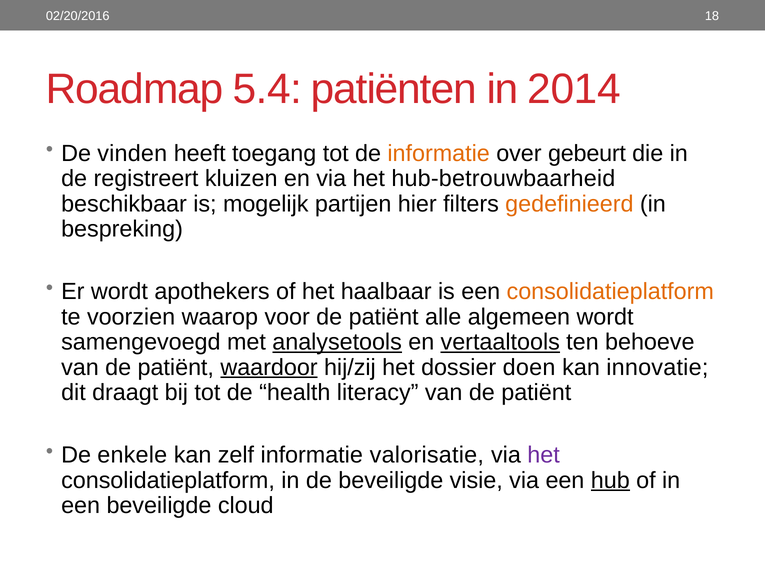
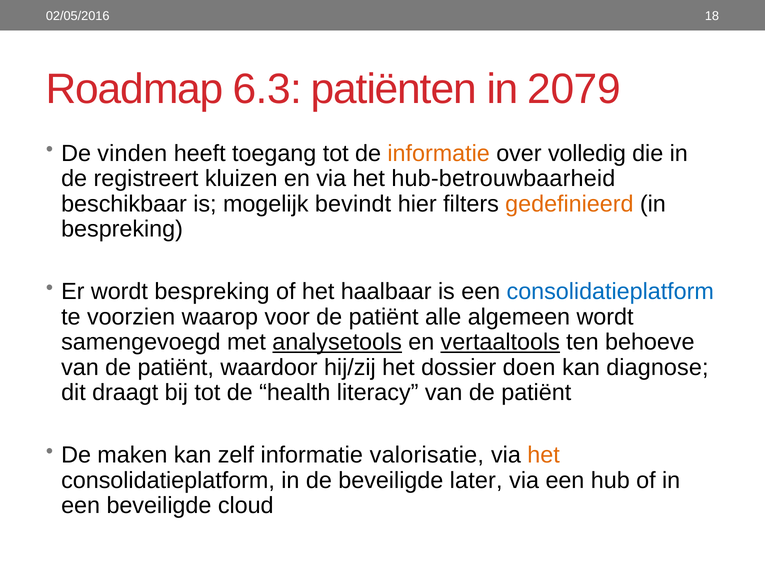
02/20/2016: 02/20/2016 -> 02/05/2016
5.4: 5.4 -> 6.3
2014: 2014 -> 2079
gebeurt: gebeurt -> volledig
partijen: partijen -> bevindt
wordt apothekers: apothekers -> bespreking
consolidatieplatform at (610, 292) colour: orange -> blue
waardoor underline: present -> none
innovatie: innovatie -> diagnose
enkele: enkele -> maken
het at (544, 455) colour: purple -> orange
visie: visie -> later
hub underline: present -> none
